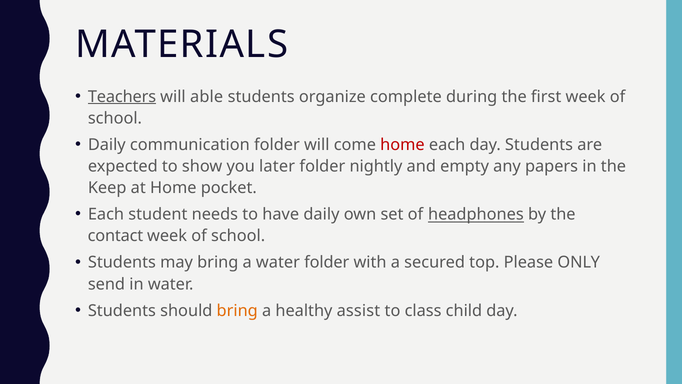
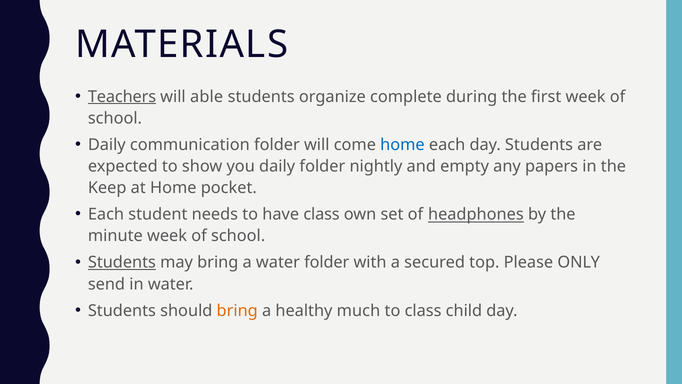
home at (402, 145) colour: red -> blue
you later: later -> daily
have daily: daily -> class
contact: contact -> minute
Students at (122, 262) underline: none -> present
assist: assist -> much
